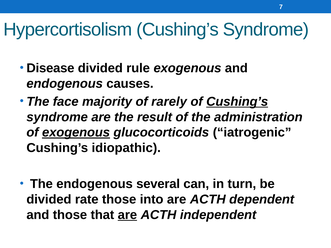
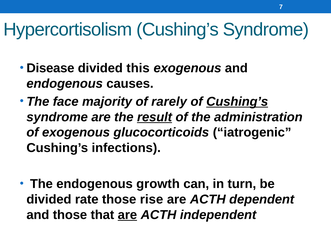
rule: rule -> this
result underline: none -> present
exogenous at (76, 133) underline: present -> none
idiopathic: idiopathic -> infections
several: several -> growth
into: into -> rise
